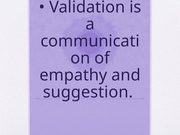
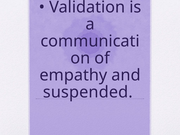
suggestion: suggestion -> suspended
